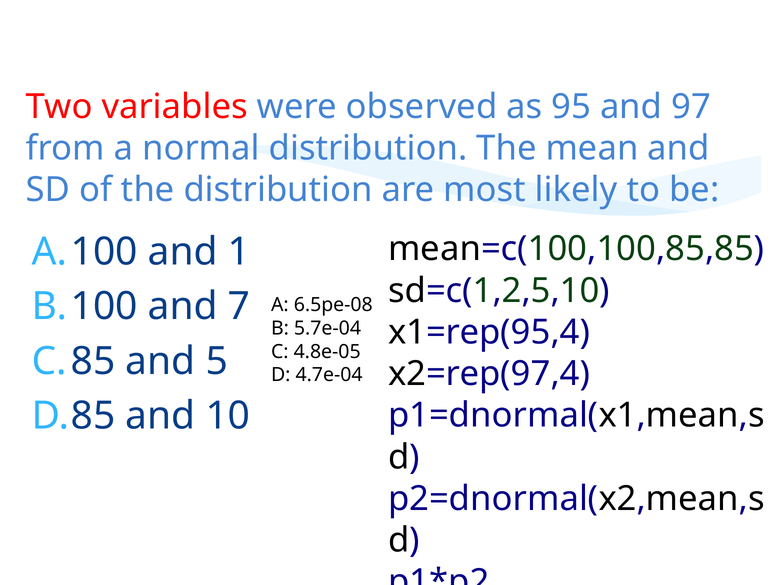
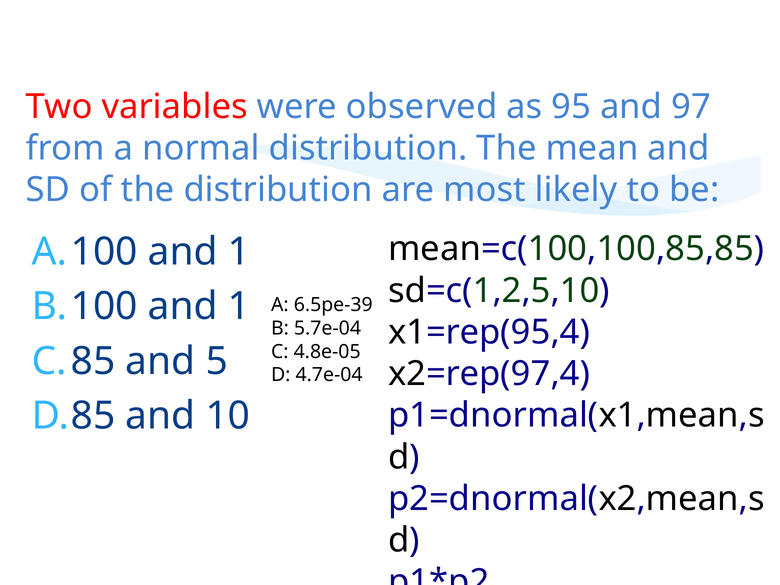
7 at (239, 307): 7 -> 1
6.5pe-08: 6.5pe-08 -> 6.5pe-39
